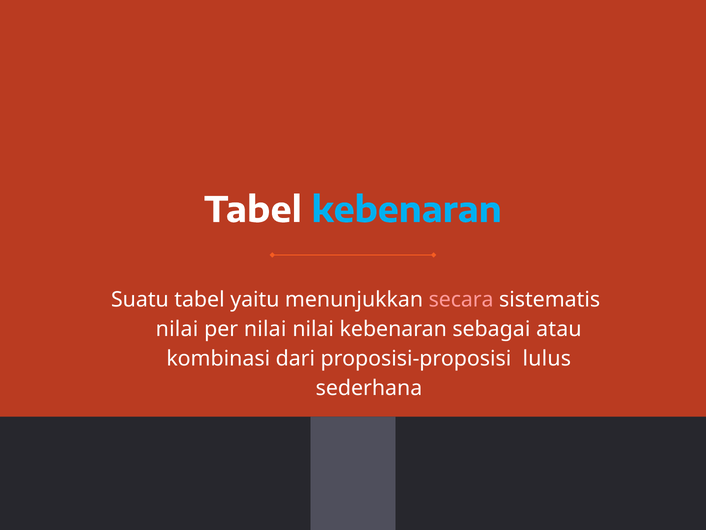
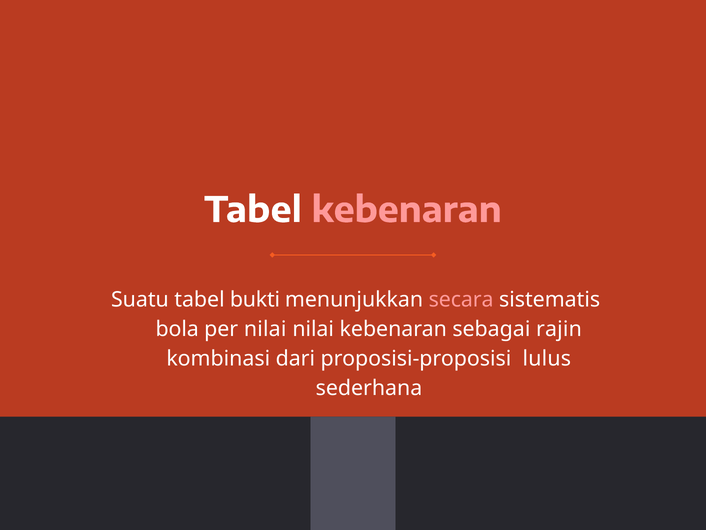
kebenaran at (407, 210) colour: light blue -> pink
yaitu: yaitu -> bukti
nilai at (177, 329): nilai -> bola
atau: atau -> rajin
